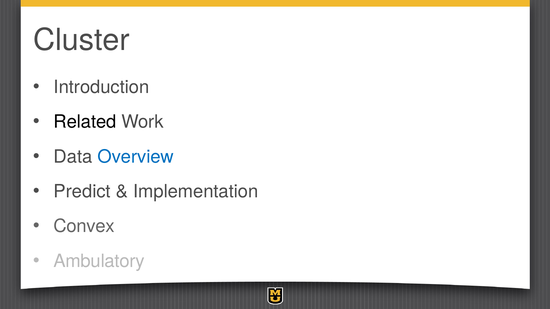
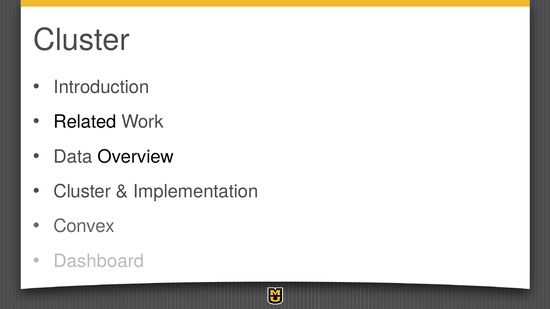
Overview colour: blue -> black
Predict at (82, 192): Predict -> Cluster
Ambulatory: Ambulatory -> Dashboard
